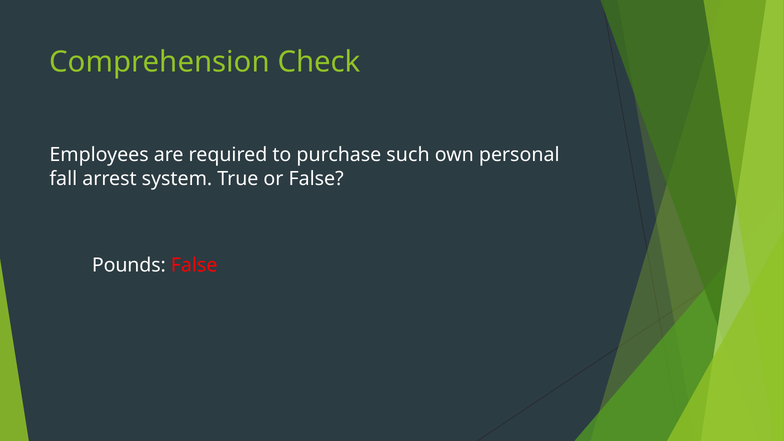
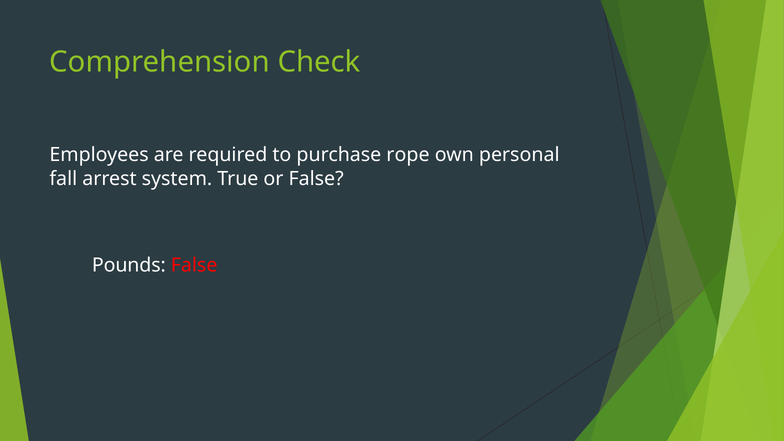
such: such -> rope
